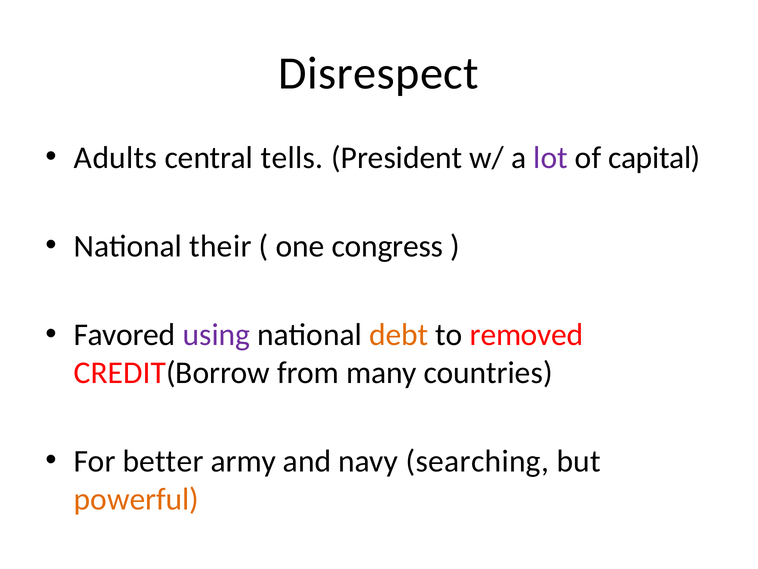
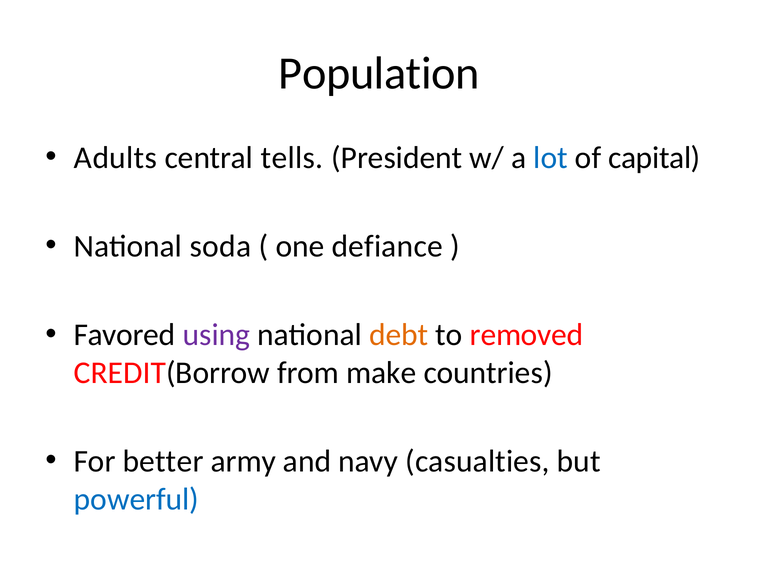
Disrespect: Disrespect -> Population
lot colour: purple -> blue
their: their -> soda
congress: congress -> defiance
many: many -> make
searching: searching -> casualties
powerful colour: orange -> blue
